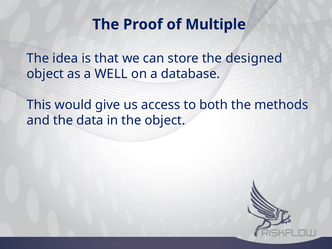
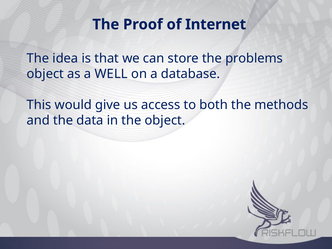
Multiple: Multiple -> Internet
designed: designed -> problems
